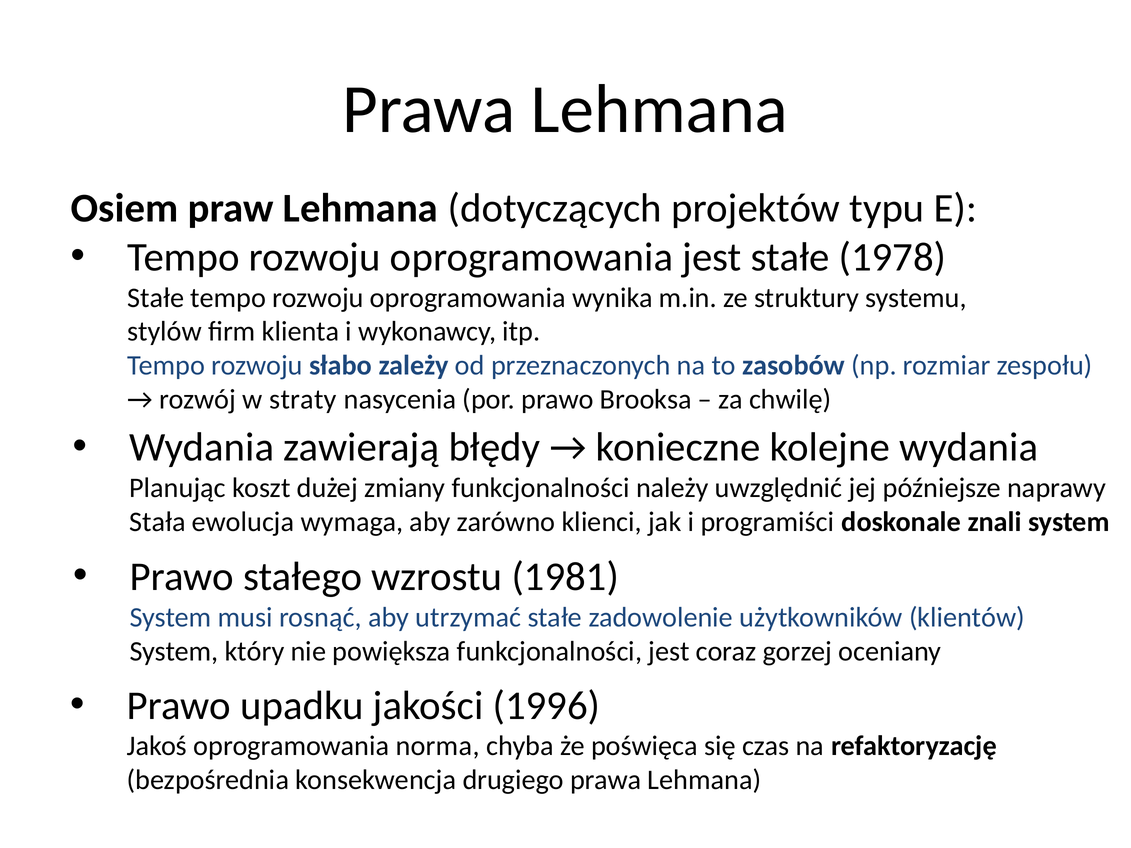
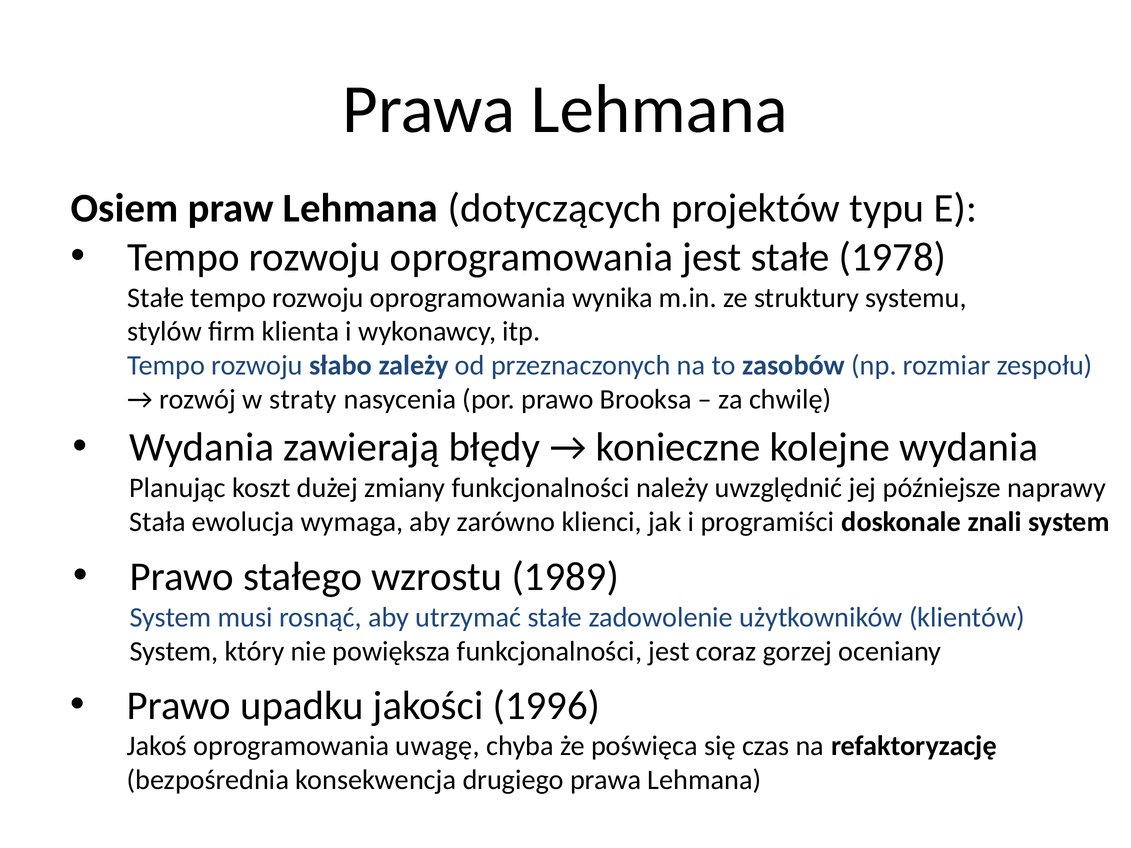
1981: 1981 -> 1989
norma: norma -> uwagę
